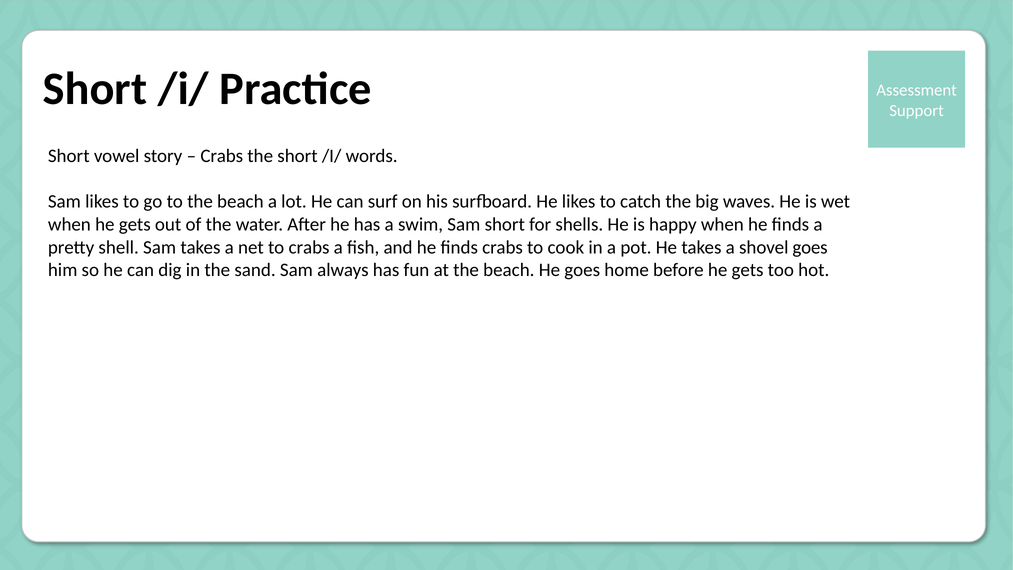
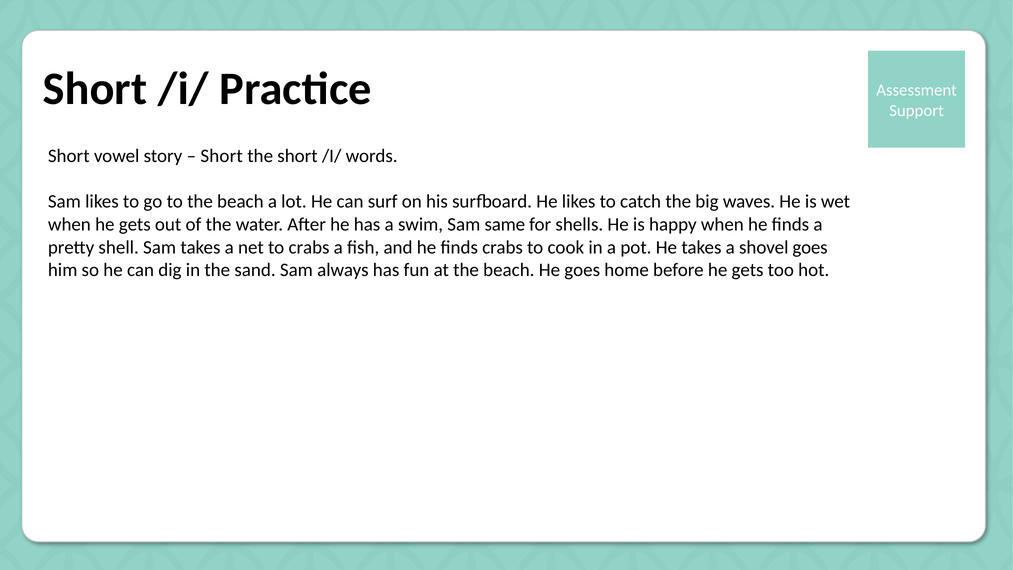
Crabs at (222, 156): Crabs -> Short
Sam short: short -> same
